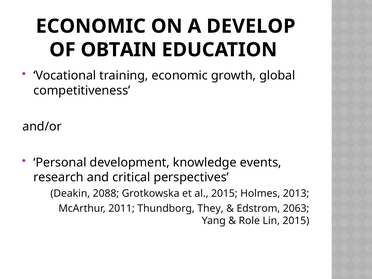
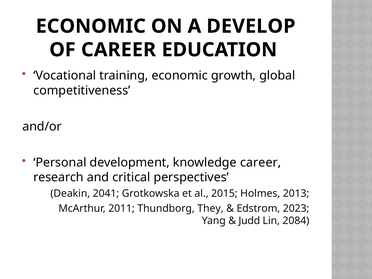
OF OBTAIN: OBTAIN -> CAREER
knowledge events: events -> career
2088: 2088 -> 2041
2063: 2063 -> 2023
Role: Role -> Judd
Lin 2015: 2015 -> 2084
